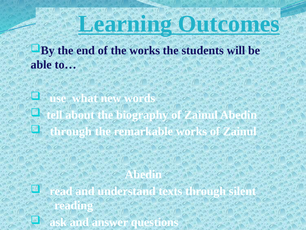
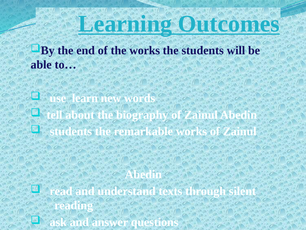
what: what -> learn
through at (71, 131): through -> students
